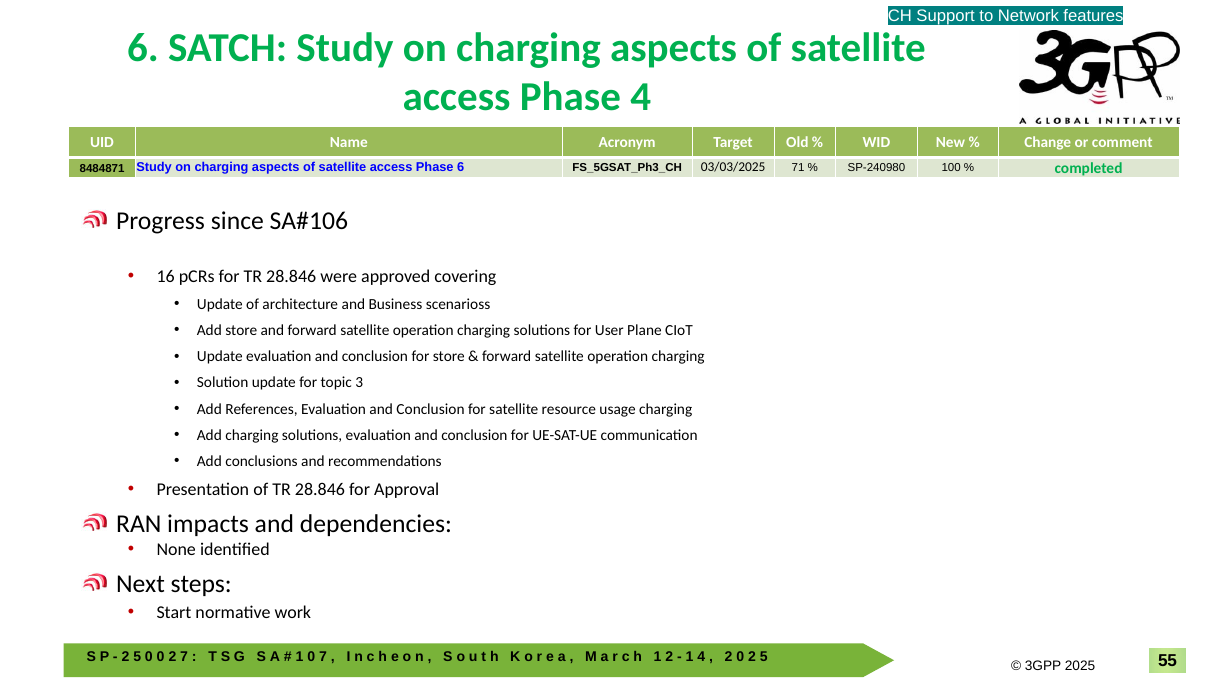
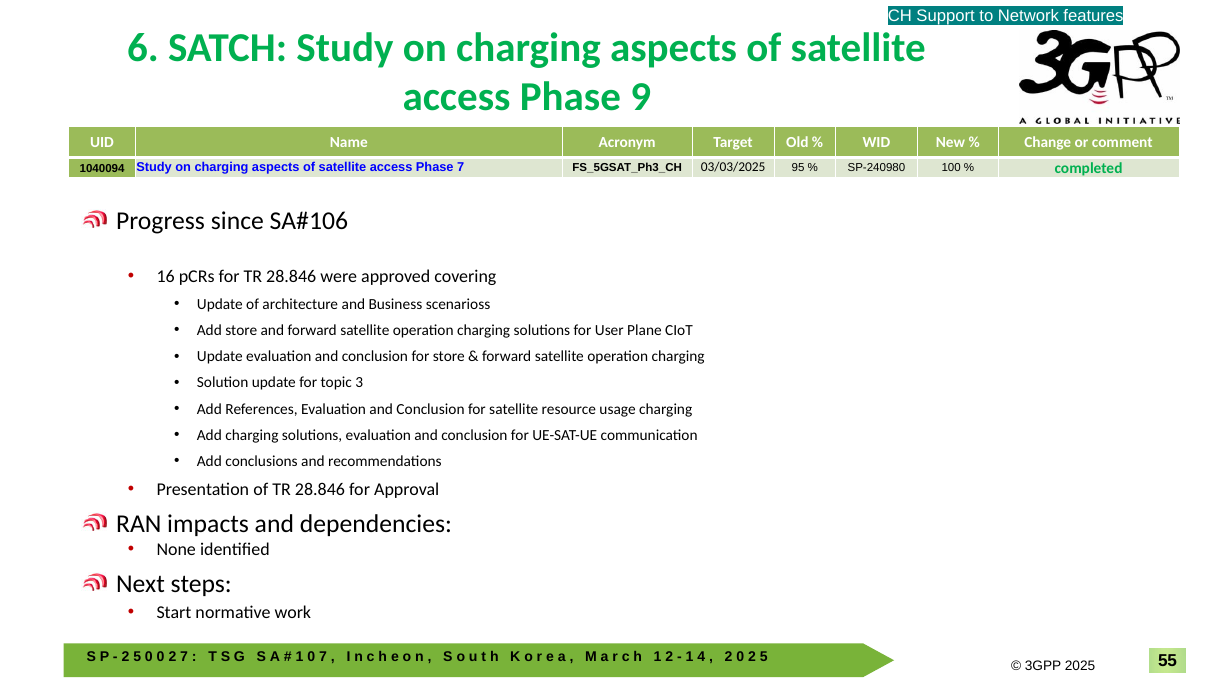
Phase 4: 4 -> 9
8484871: 8484871 -> 1040094
Phase 6: 6 -> 7
71: 71 -> 95
